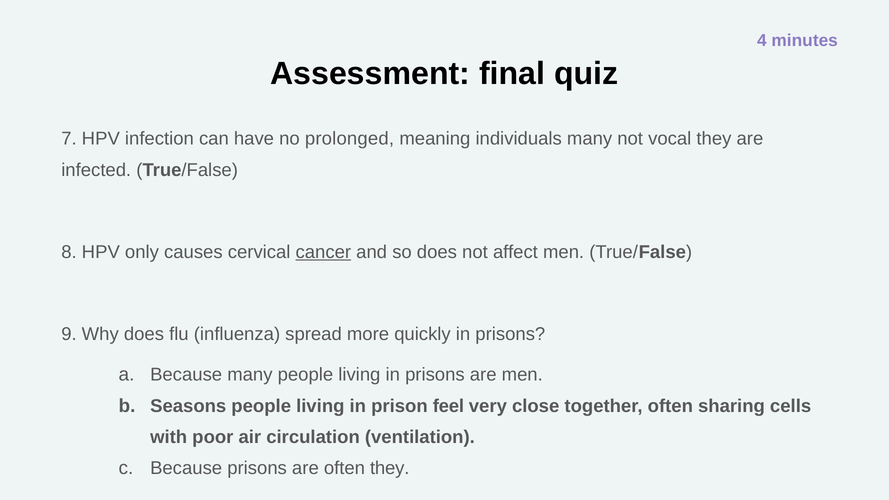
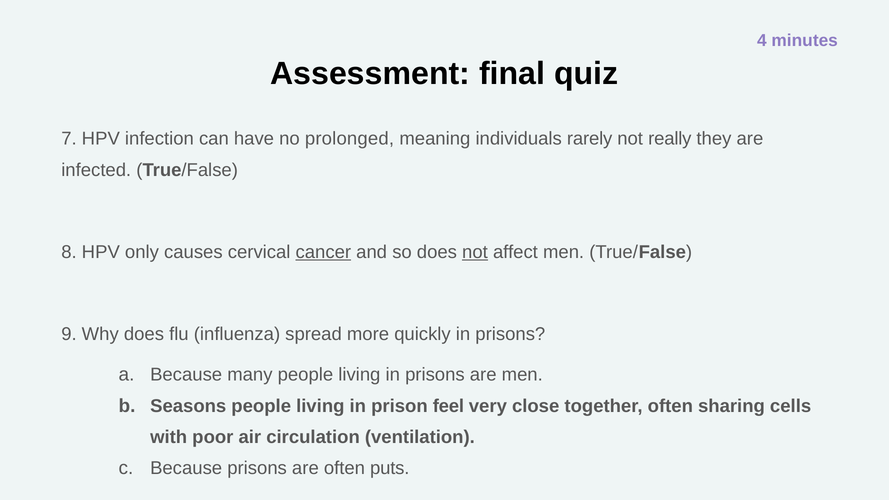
individuals many: many -> rarely
vocal: vocal -> really
not at (475, 252) underline: none -> present
often they: they -> puts
